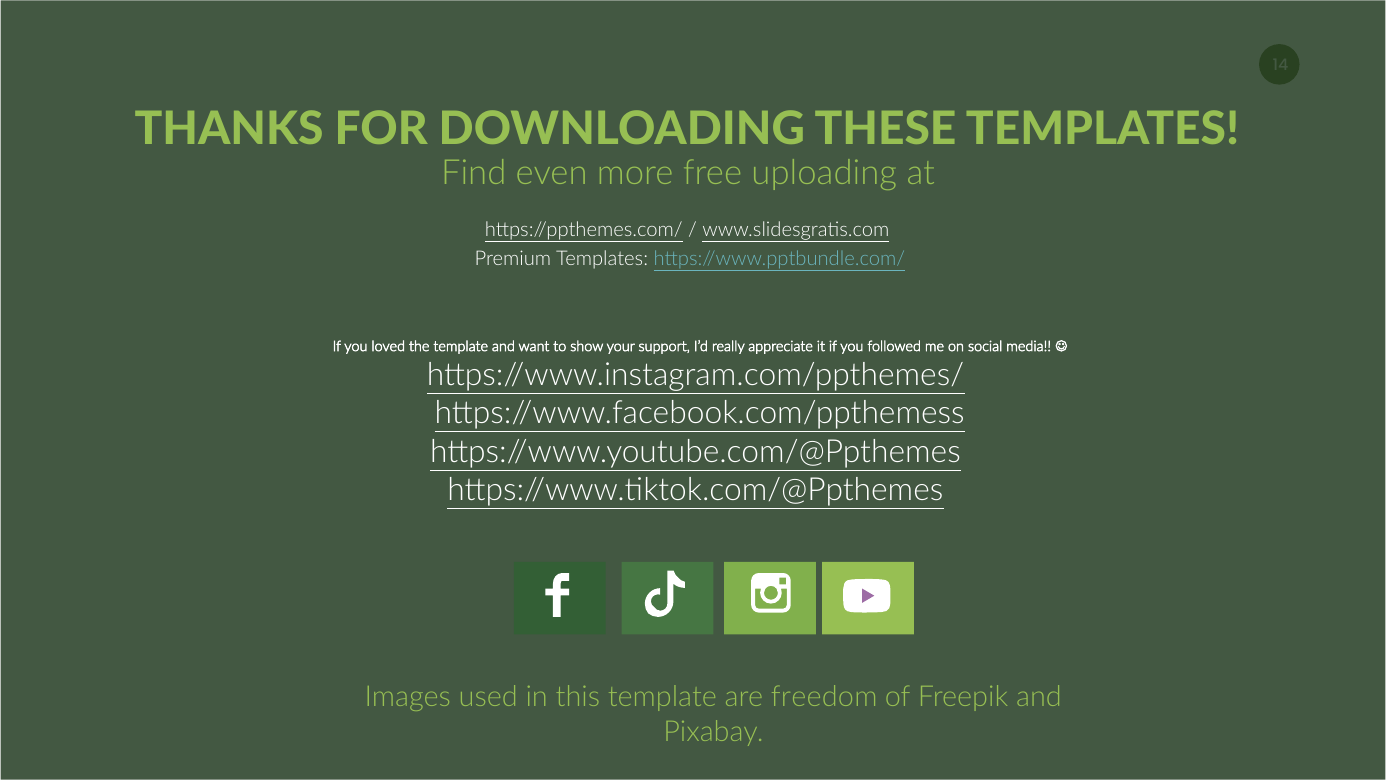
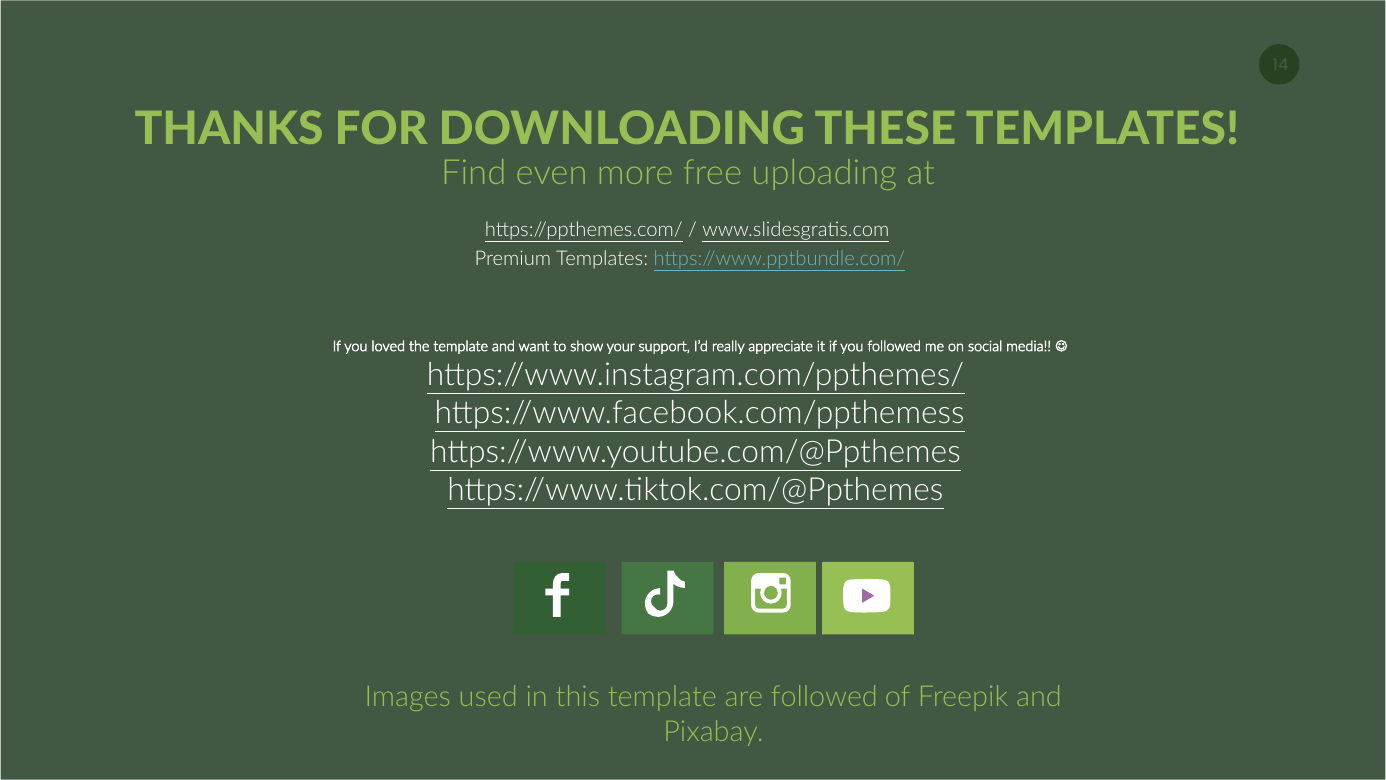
are freedom: freedom -> followed
